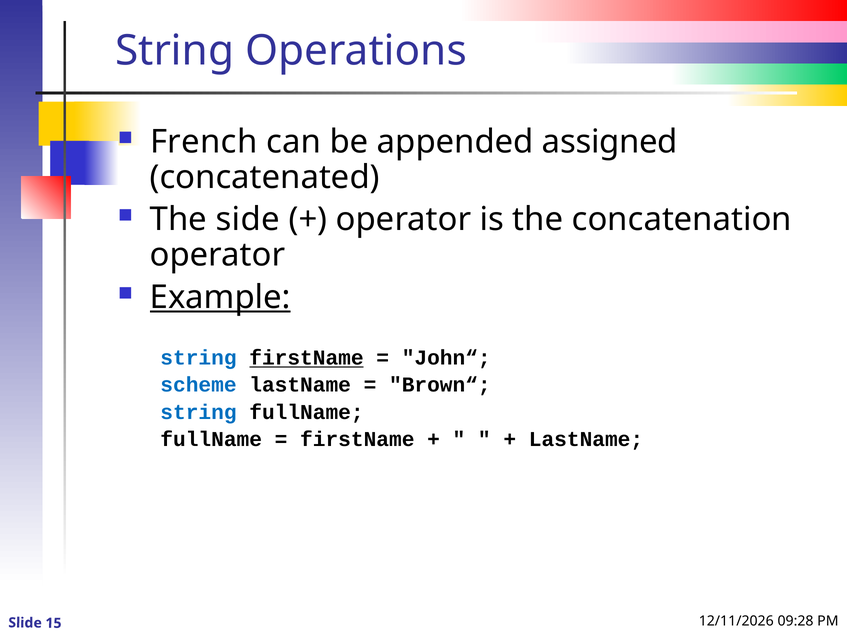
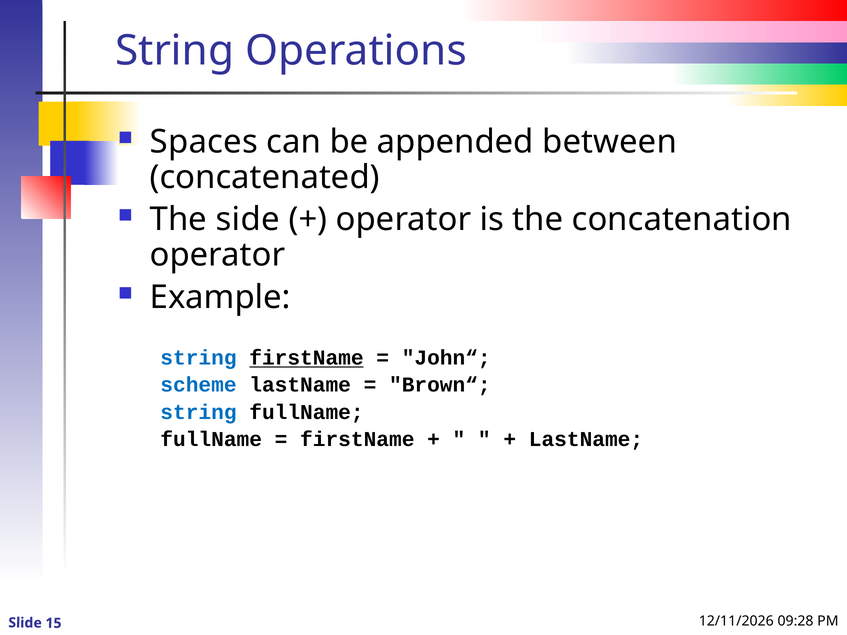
French: French -> Spaces
assigned: assigned -> between
Example underline: present -> none
